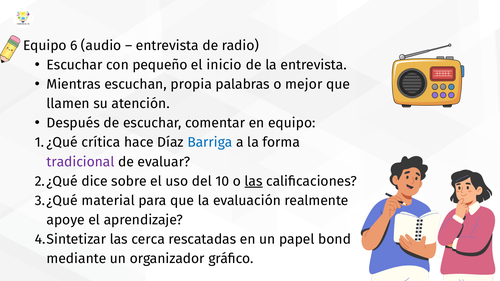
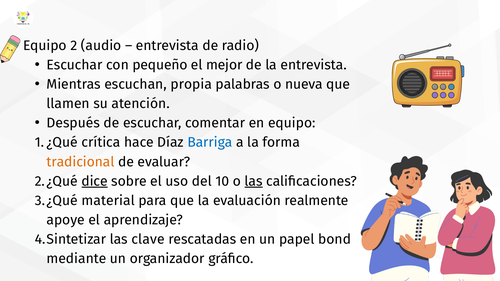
6: 6 -> 2
inicio: inicio -> mejor
mejor: mejor -> nueva
tradicional colour: purple -> orange
dice underline: none -> present
cerca: cerca -> clave
